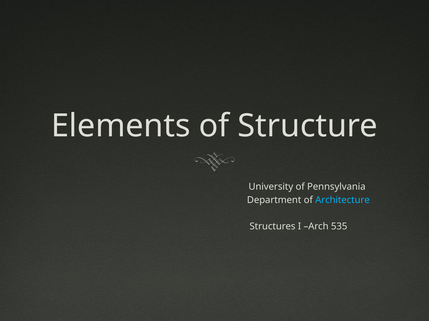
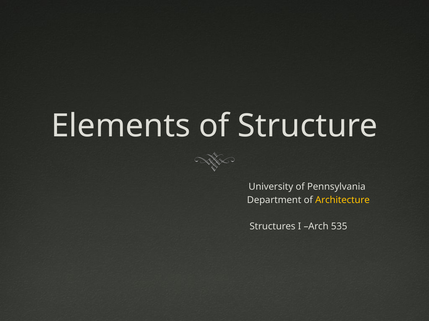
Architecture colour: light blue -> yellow
